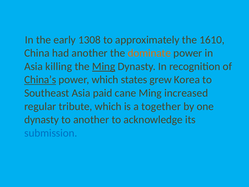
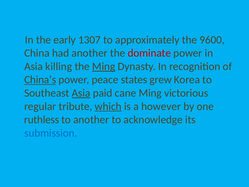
1308: 1308 -> 1307
1610: 1610 -> 9600
dominate colour: orange -> red
power which: which -> peace
Asia at (81, 93) underline: none -> present
increased: increased -> victorious
which at (108, 106) underline: none -> present
together: together -> however
dynasty at (42, 119): dynasty -> ruthless
